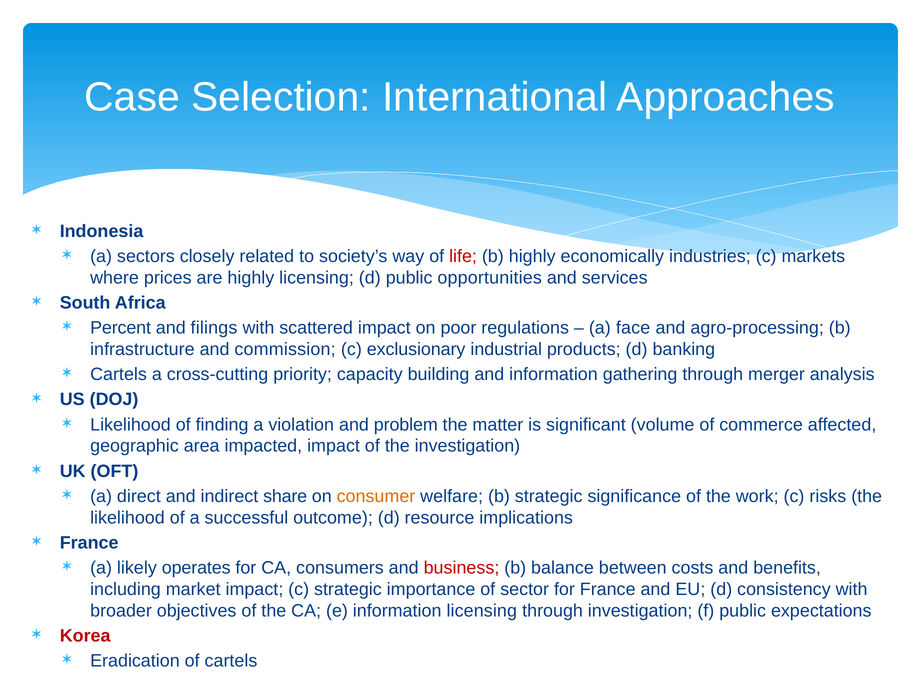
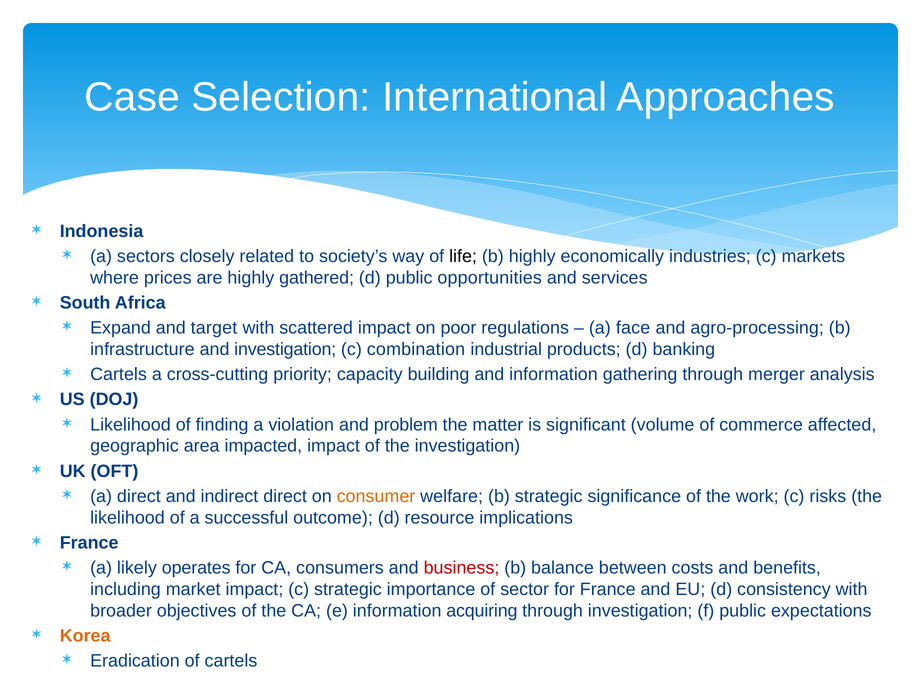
life colour: red -> black
highly licensing: licensing -> gathered
Percent: Percent -> Expand
filings: filings -> target
and commission: commission -> investigation
exclusionary: exclusionary -> combination
indirect share: share -> direct
information licensing: licensing -> acquiring
Korea colour: red -> orange
